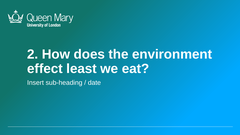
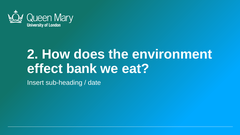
least: least -> bank
